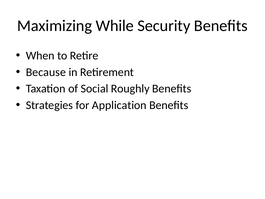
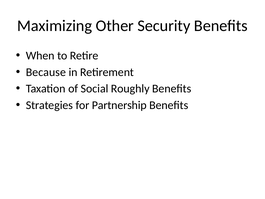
While: While -> Other
Application: Application -> Partnership
